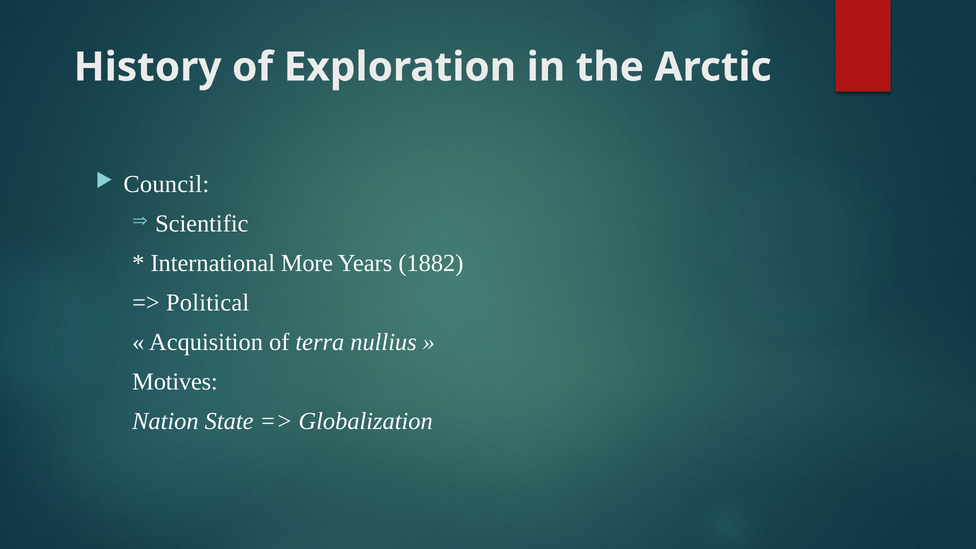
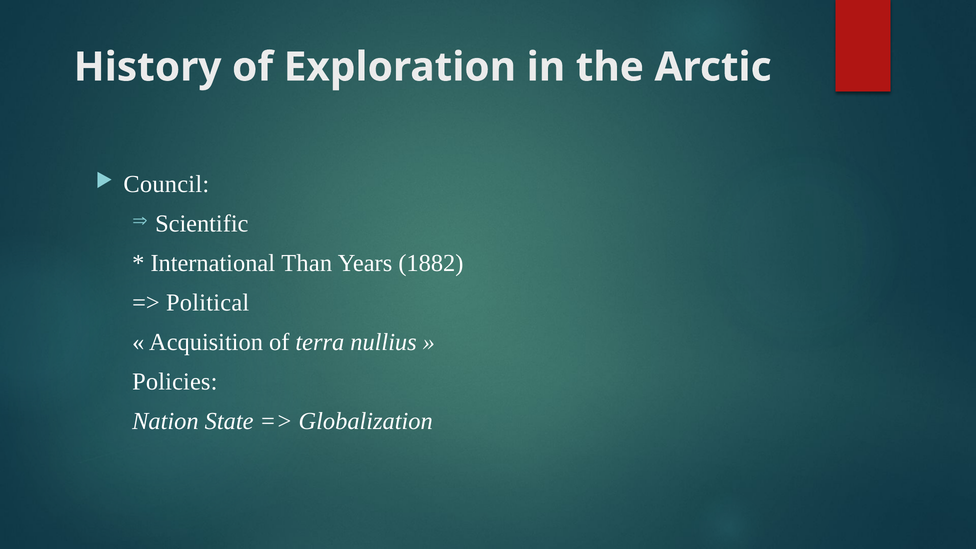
More: More -> Than
Motives: Motives -> Policies
